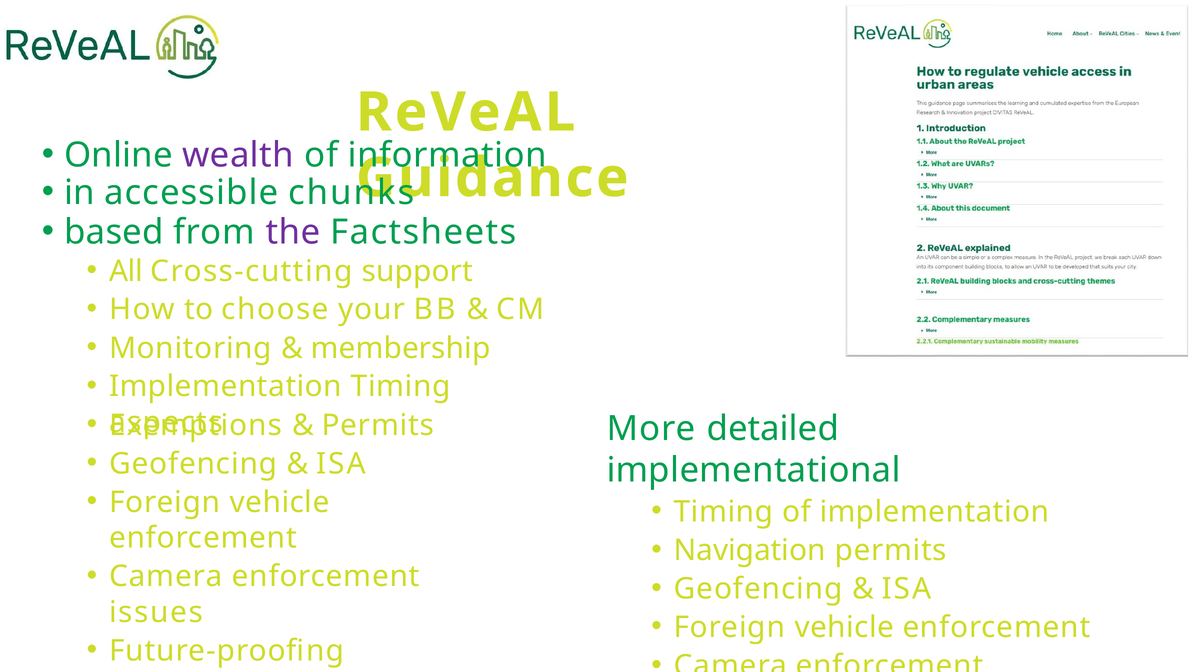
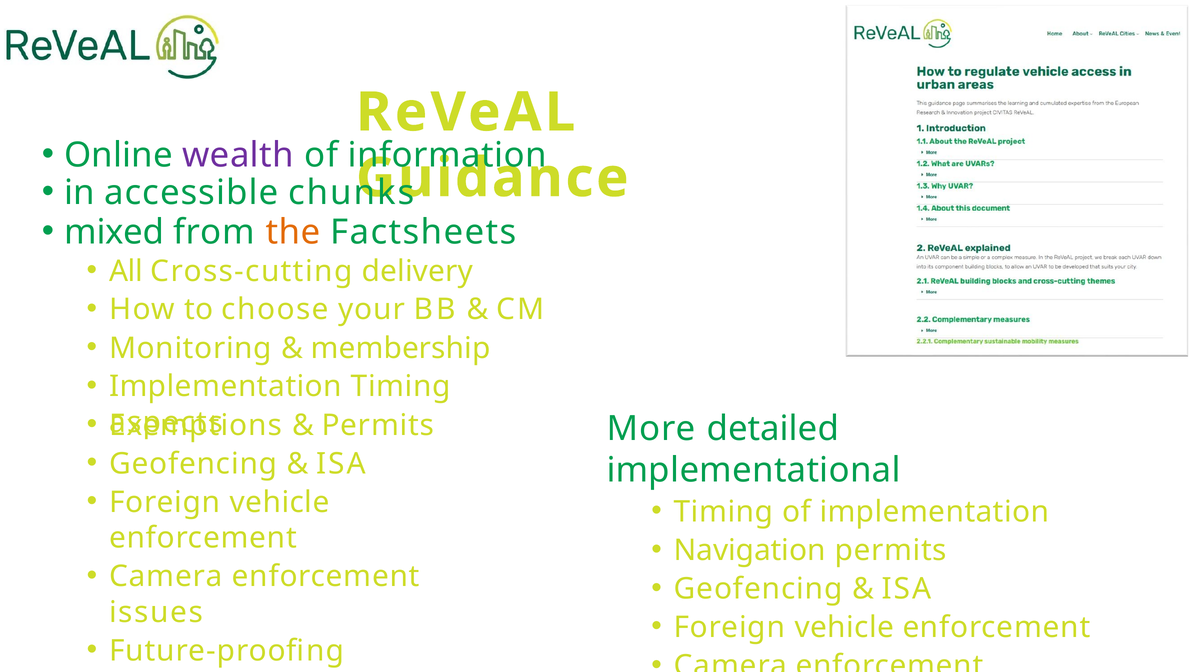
based: based -> mixed
the colour: purple -> orange
support: support -> delivery
